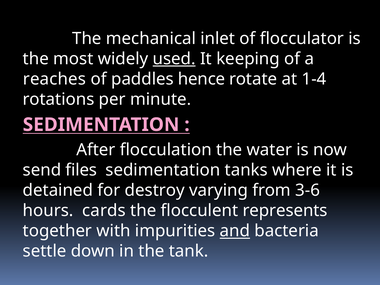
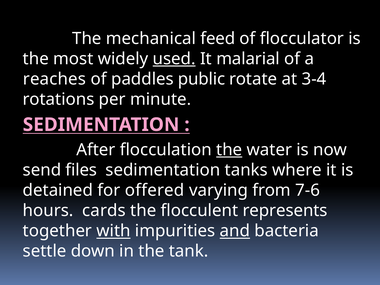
inlet: inlet -> feed
keeping: keeping -> malarial
hence: hence -> public
1-4: 1-4 -> 3-4
the at (229, 150) underline: none -> present
destroy: destroy -> offered
3-6: 3-6 -> 7-6
with underline: none -> present
